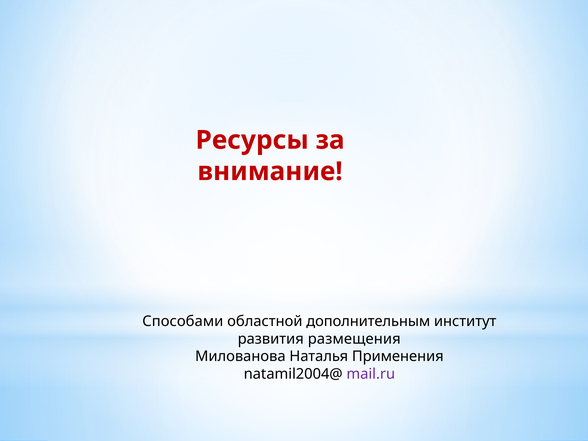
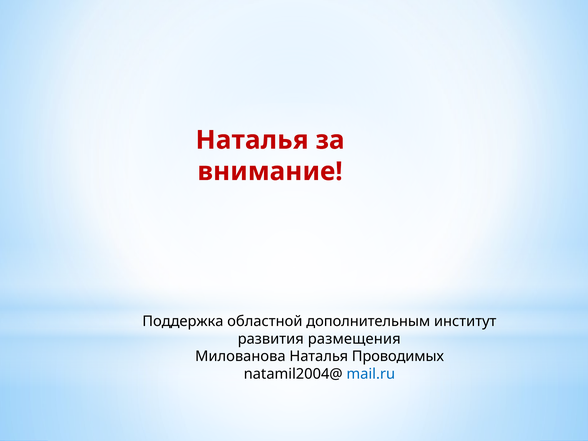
Ресурсы at (252, 140): Ресурсы -> Наталья
Способами: Способами -> Поддержка
Применения: Применения -> Проводимых
mail.ru colour: purple -> blue
